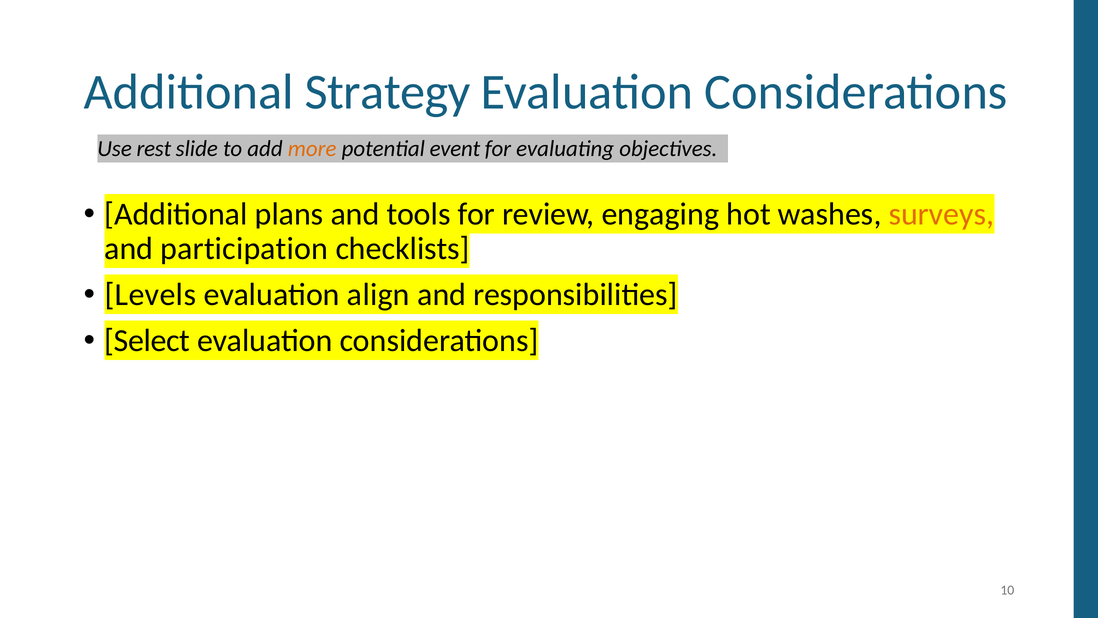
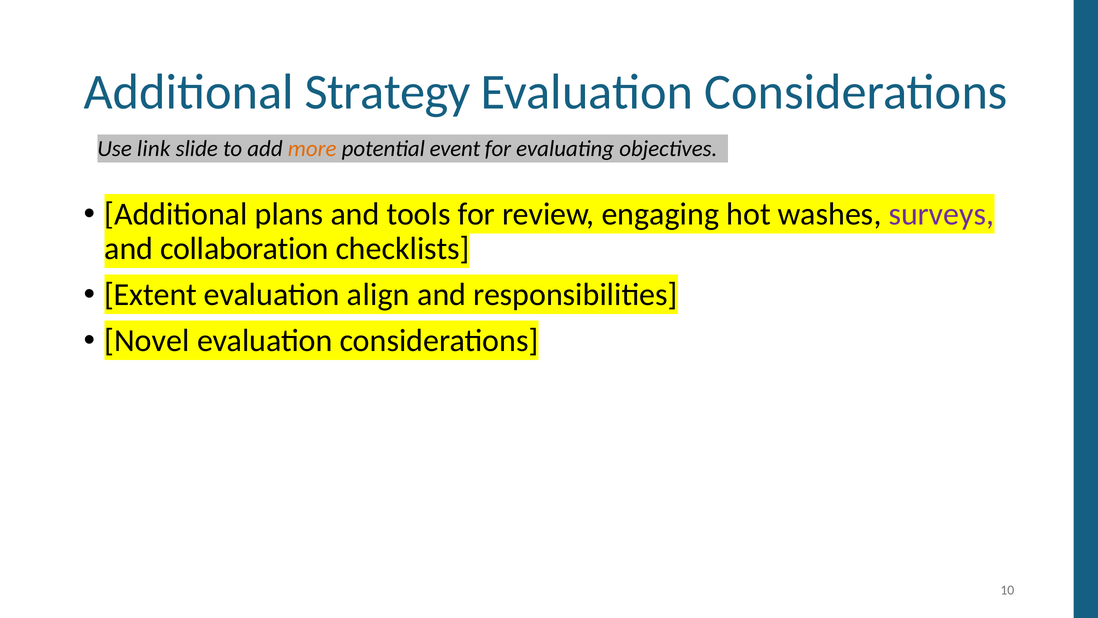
rest: rest -> link
surveys colour: orange -> purple
participation: participation -> collaboration
Levels: Levels -> Extent
Select: Select -> Novel
